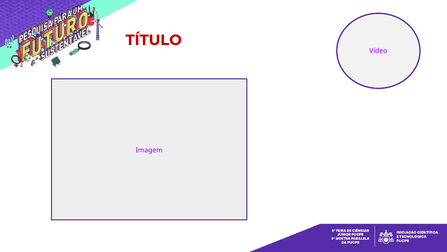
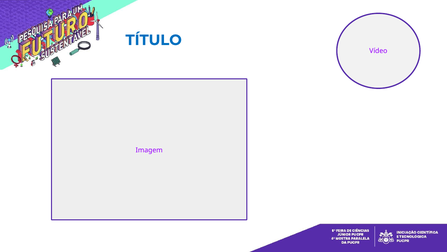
TÍTULO colour: red -> blue
